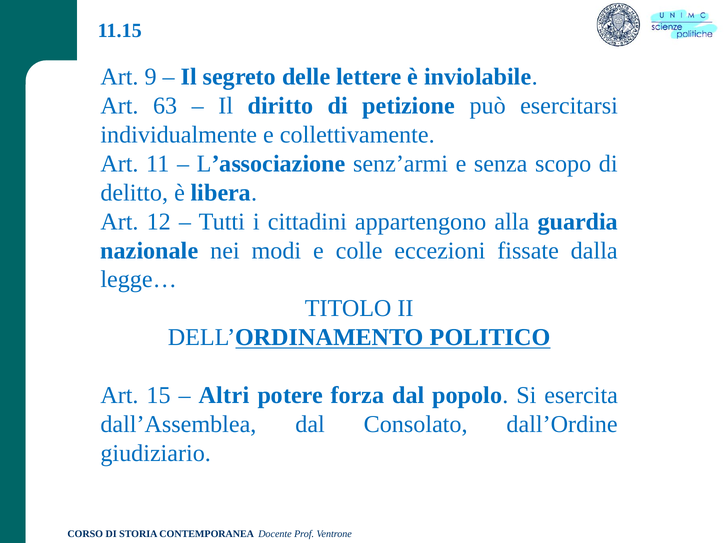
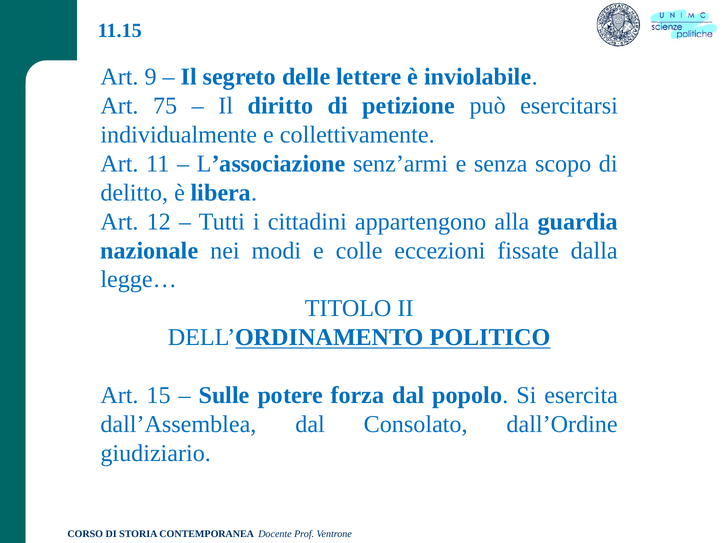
63: 63 -> 75
Altri: Altri -> Sulle
